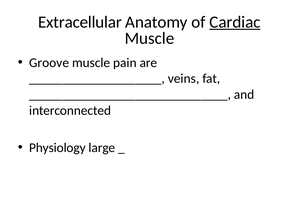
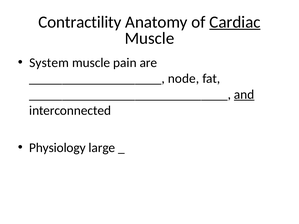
Extracellular: Extracellular -> Contractility
Groove: Groove -> System
veins: veins -> node
and underline: none -> present
